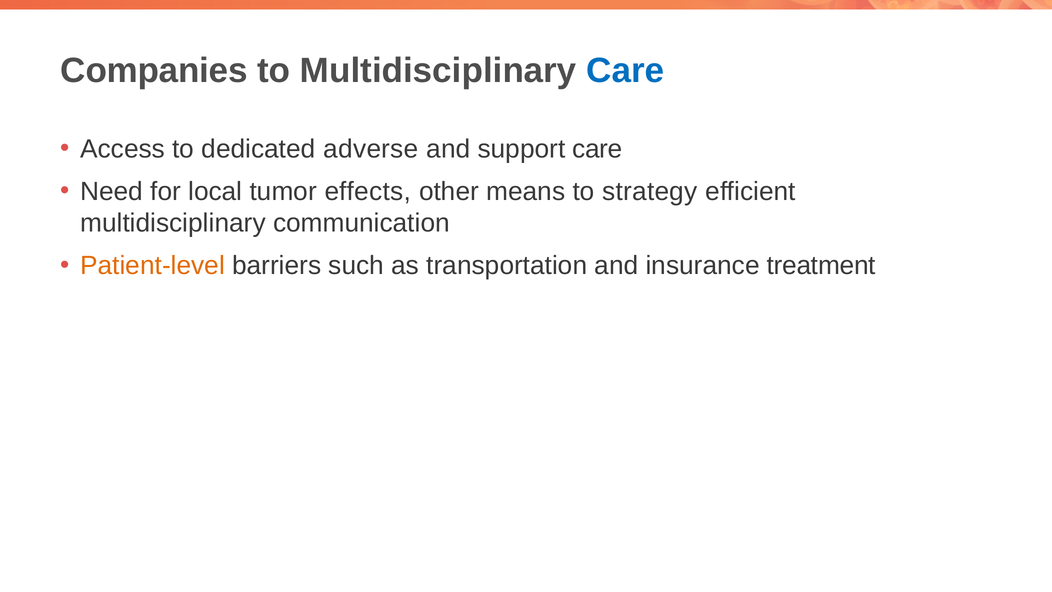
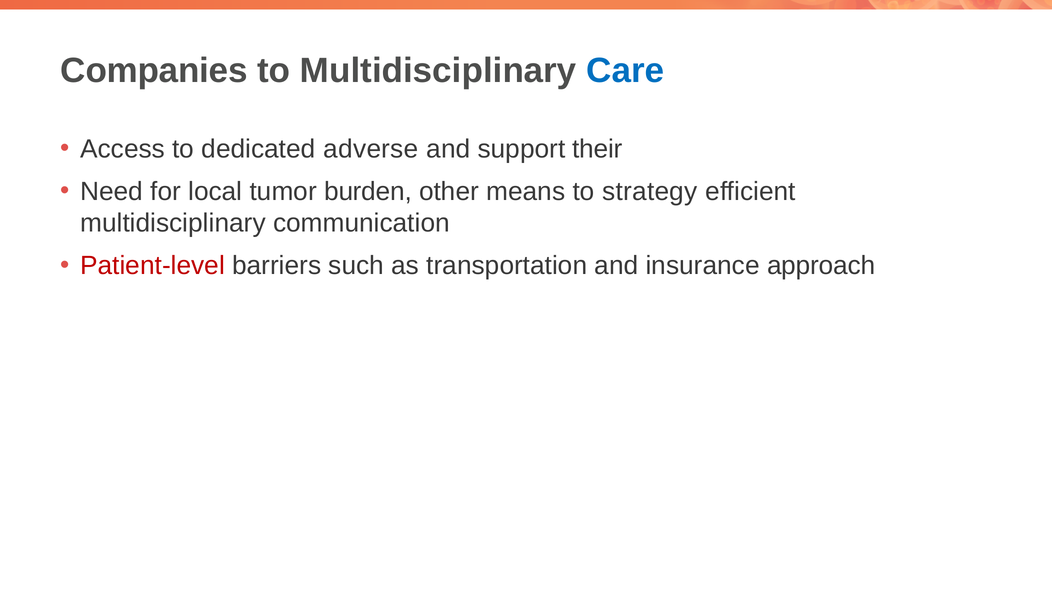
support care: care -> their
effects: effects -> burden
Patient-level colour: orange -> red
treatment: treatment -> approach
